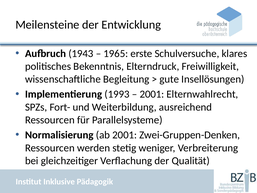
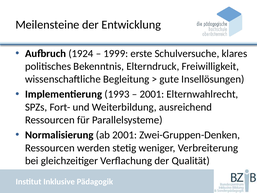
1943: 1943 -> 1924
1965: 1965 -> 1999
